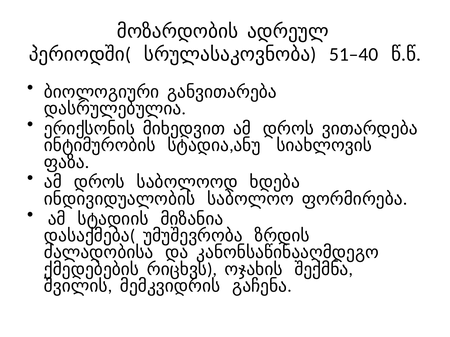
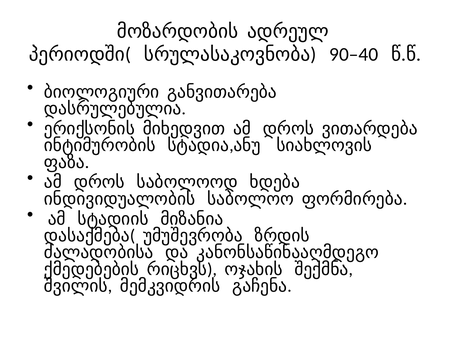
51–40: 51–40 -> 90–40
